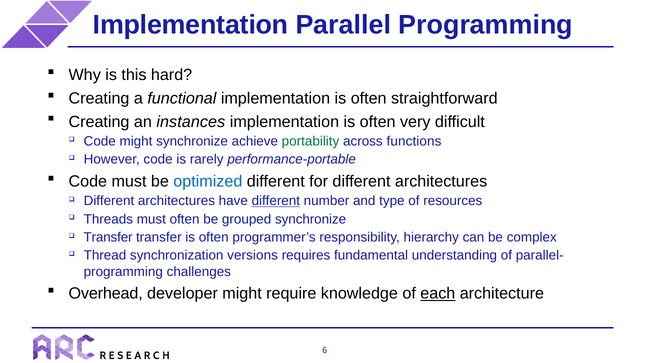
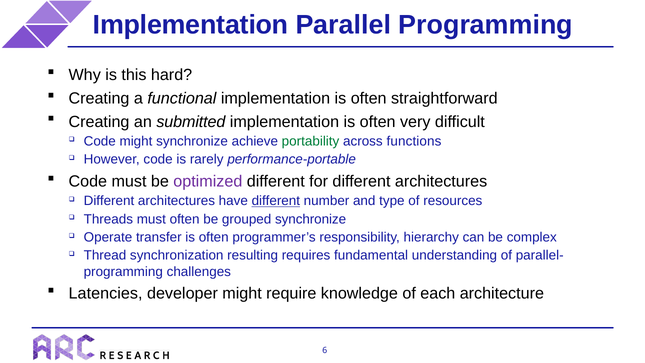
instances: instances -> submitted
optimized colour: blue -> purple
Transfer at (108, 237): Transfer -> Operate
versions: versions -> resulting
Overhead: Overhead -> Latencies
each underline: present -> none
